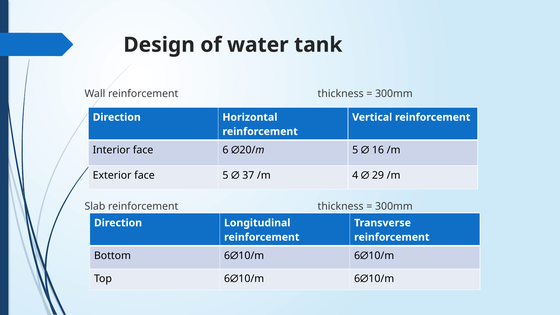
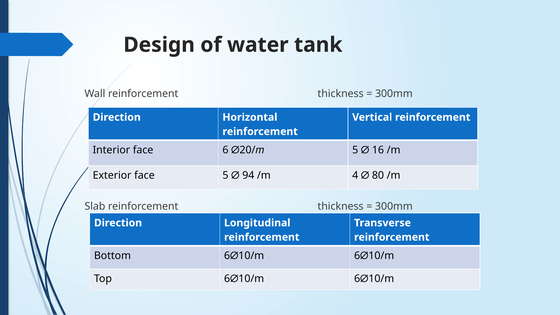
29: 29 -> 80
37: 37 -> 94
